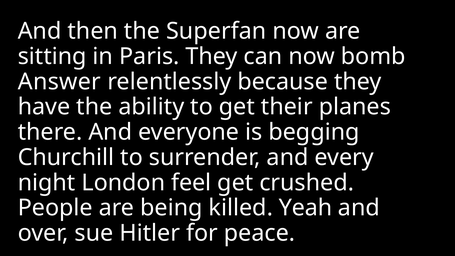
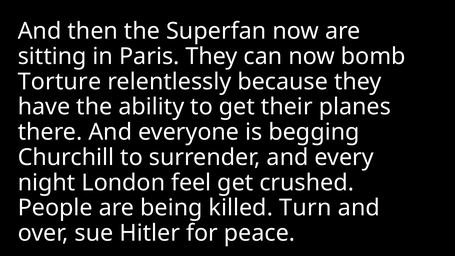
Answer: Answer -> Torture
Yeah: Yeah -> Turn
